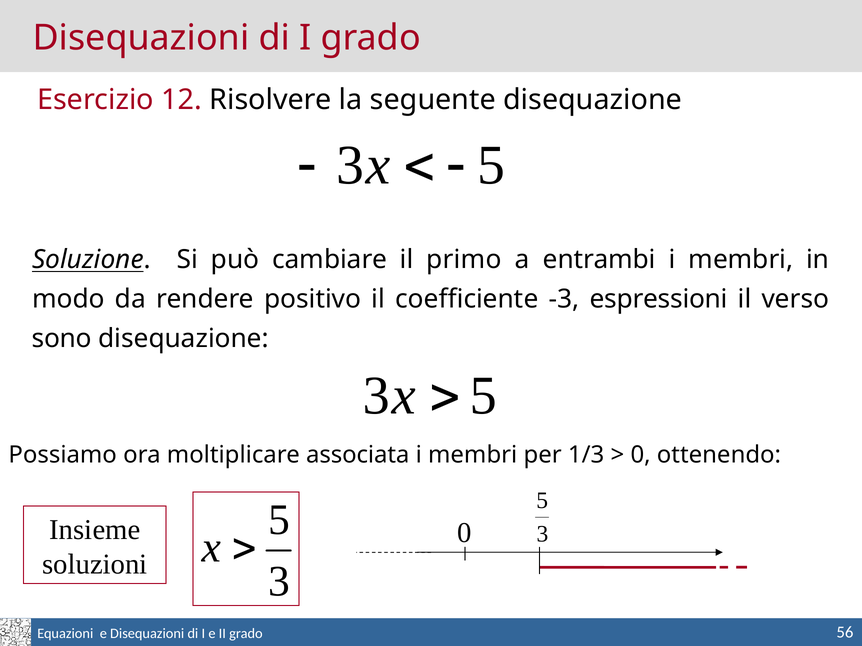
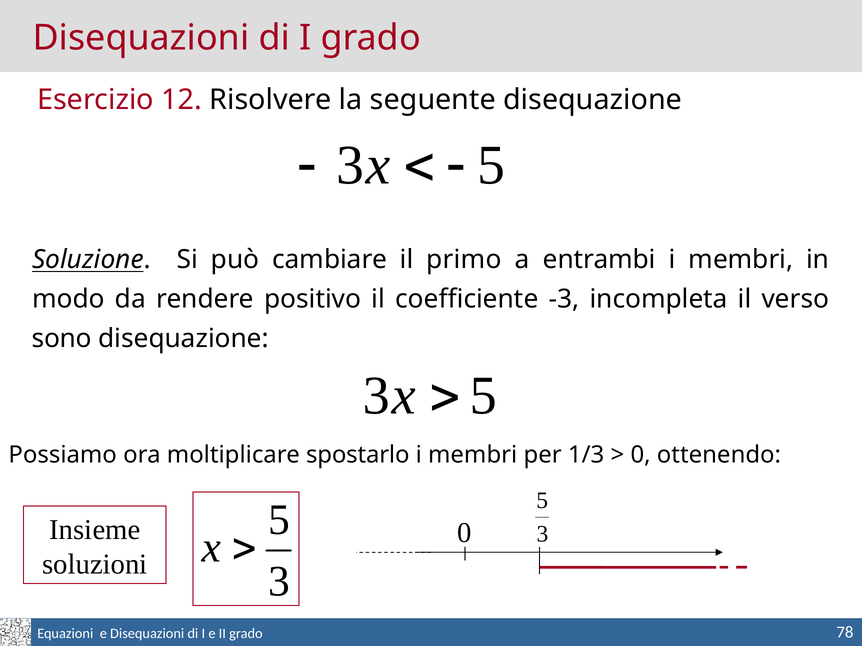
espressioni: espressioni -> incompleta
associata: associata -> spostarlo
56: 56 -> 78
